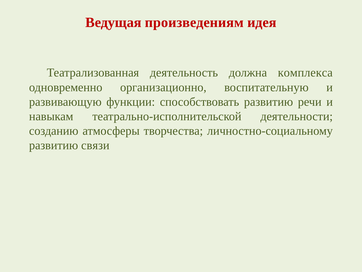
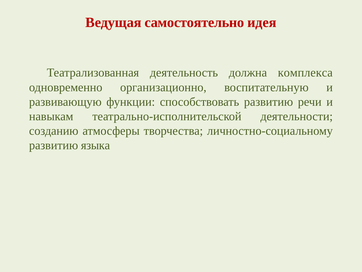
произведениям: произведениям -> самостоятельно
связи: связи -> языка
